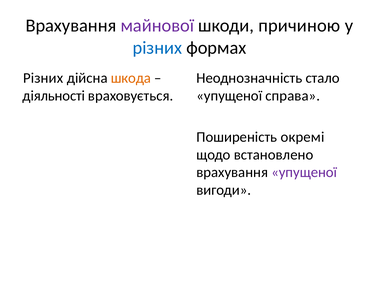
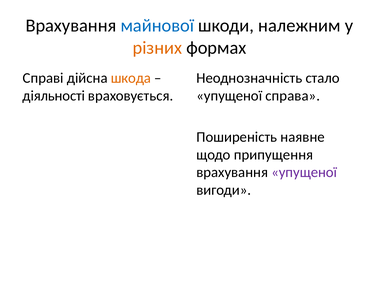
майнової colour: purple -> blue
причиною: причиною -> належним
різних at (157, 48) colour: blue -> orange
Різних at (43, 78): Різних -> Справі
окремі: окремі -> наявне
встановлено: встановлено -> припущення
